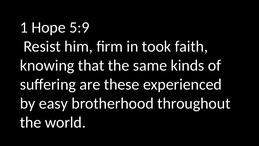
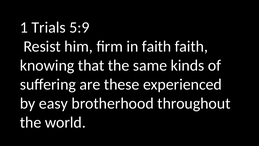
Hope: Hope -> Trials
in took: took -> faith
